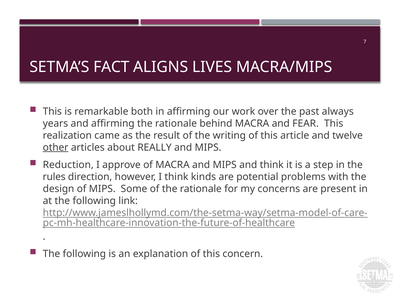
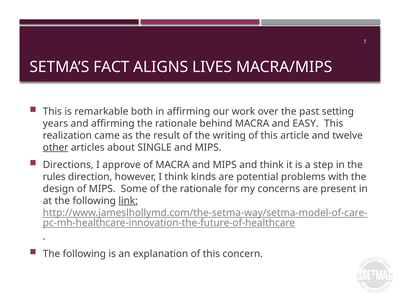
always: always -> setting
FEAR: FEAR -> EASY
REALLY: REALLY -> SINGLE
Reduction: Reduction -> Directions
link underline: none -> present
